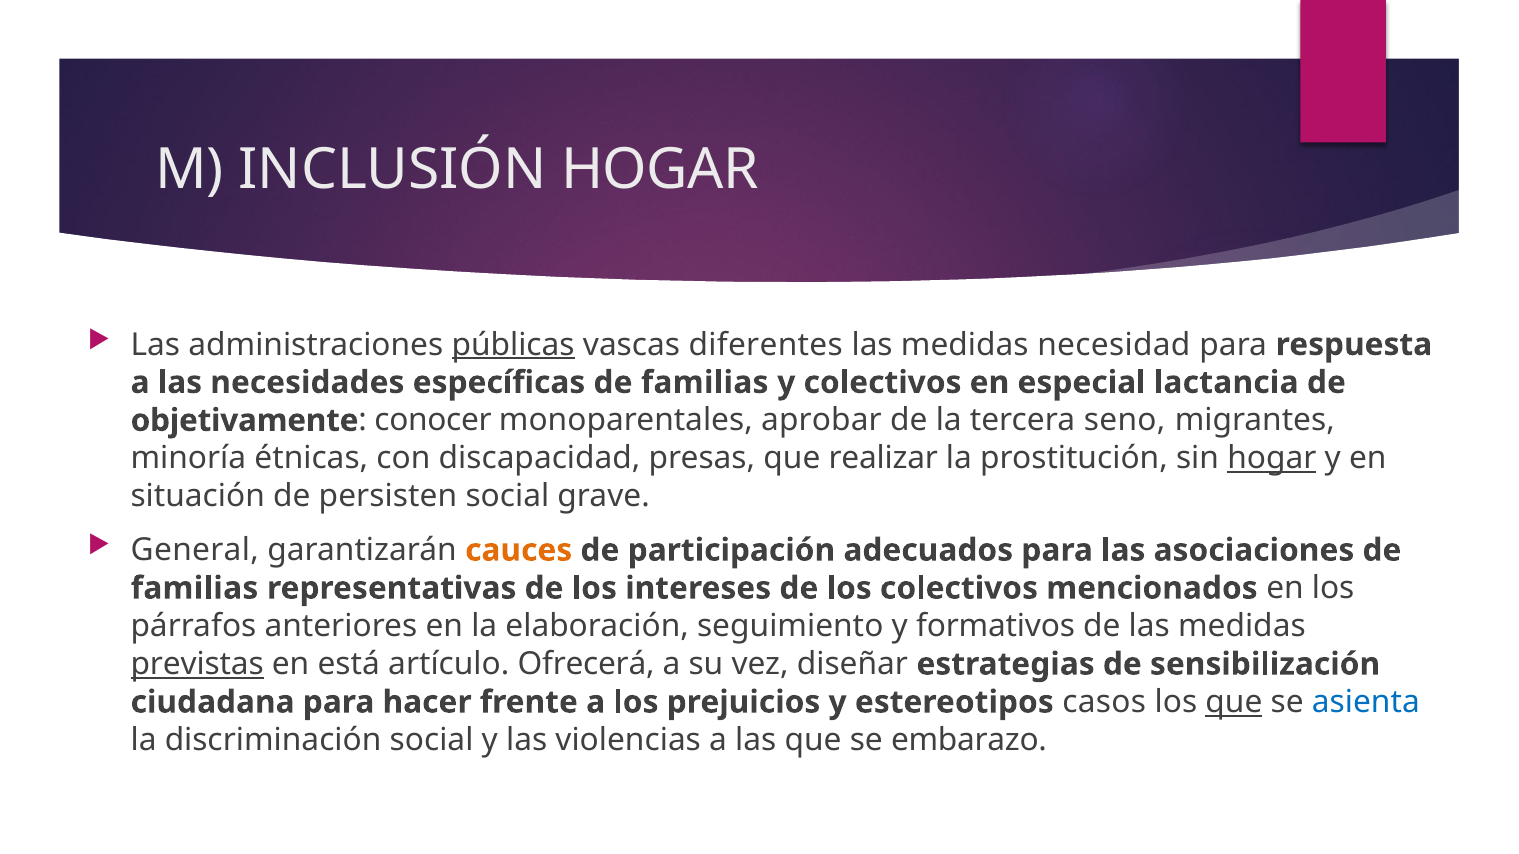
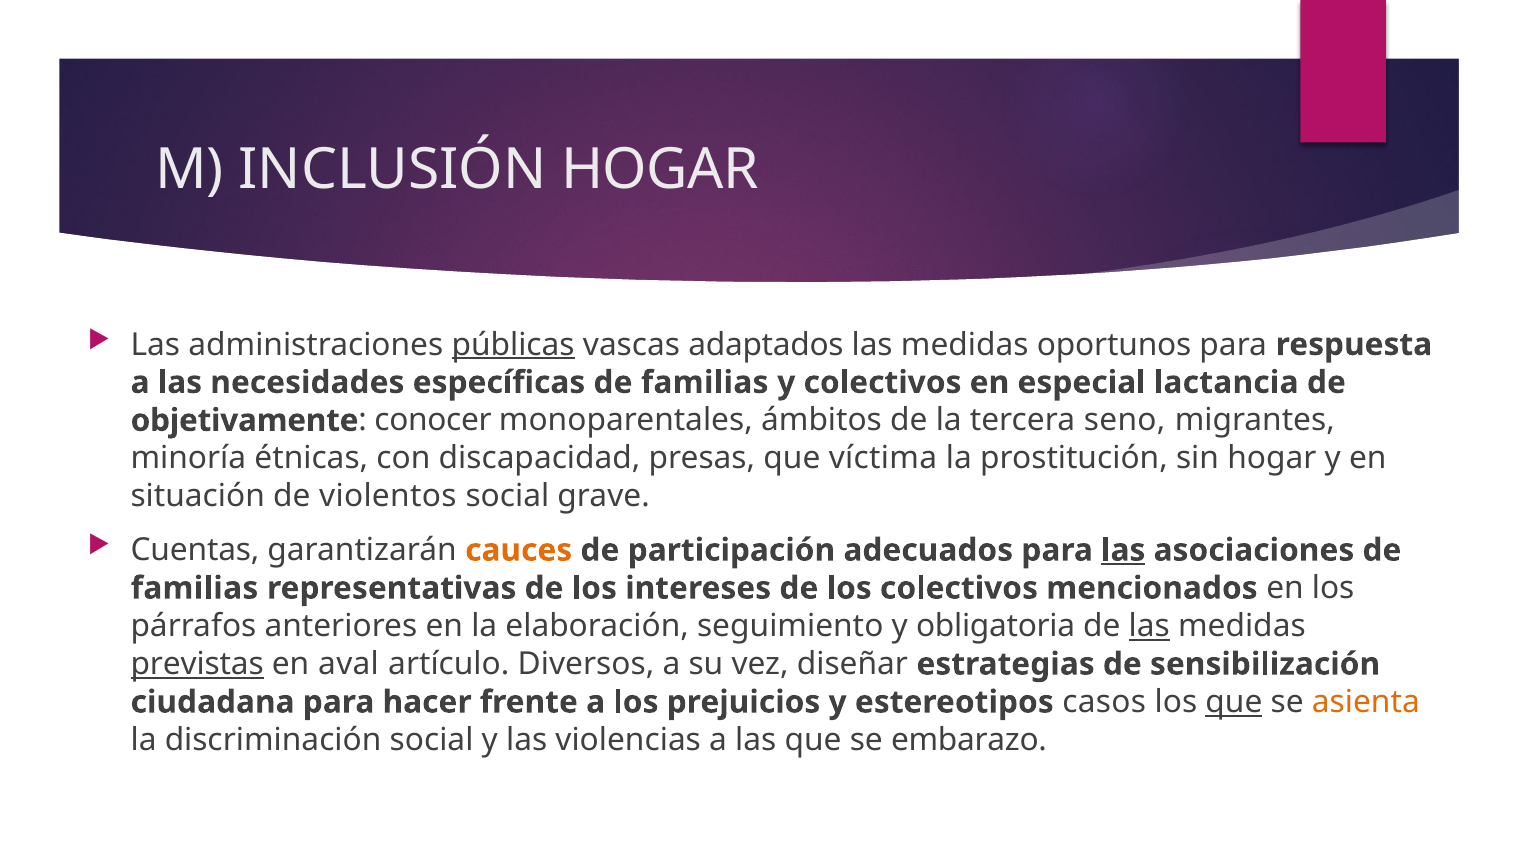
diferentes: diferentes -> adaptados
necesidad: necesidad -> oportunos
aprobar: aprobar -> ámbitos
realizar: realizar -> víctima
hogar at (1272, 459) underline: present -> none
persisten: persisten -> violentos
General: General -> Cuentas
las at (1123, 551) underline: none -> present
formativos: formativos -> obligatoria
las at (1149, 626) underline: none -> present
está: está -> aval
Ofrecerá: Ofrecerá -> Diversos
asienta colour: blue -> orange
